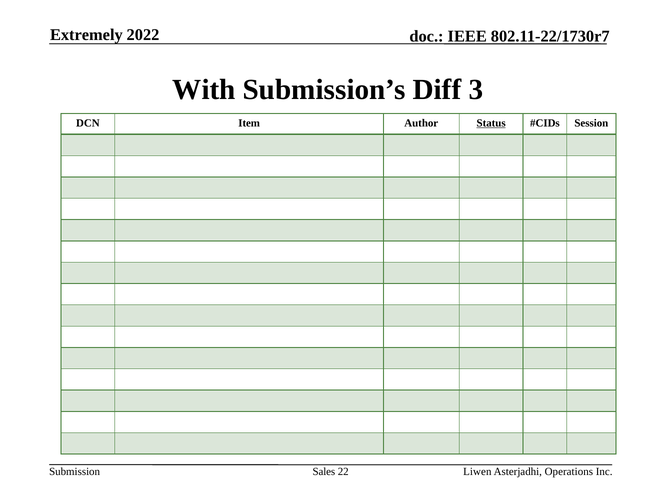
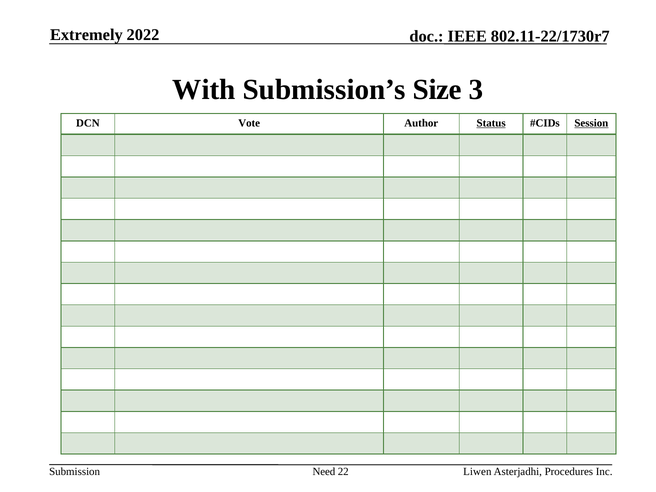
Diff: Diff -> Size
Item: Item -> Vote
Session underline: none -> present
Sales: Sales -> Need
Operations: Operations -> Procedures
